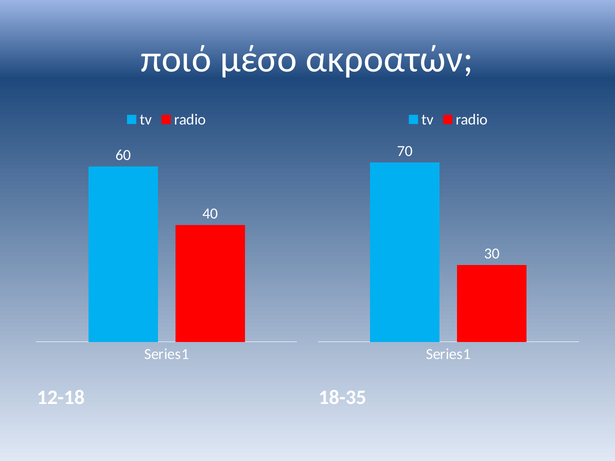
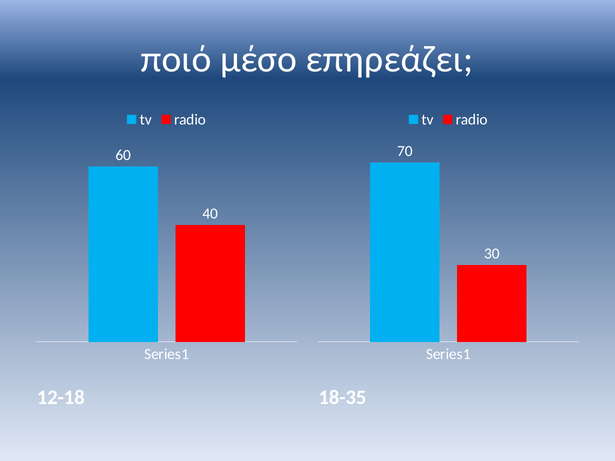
ακροατών: ακροατών -> επηρεάζει
